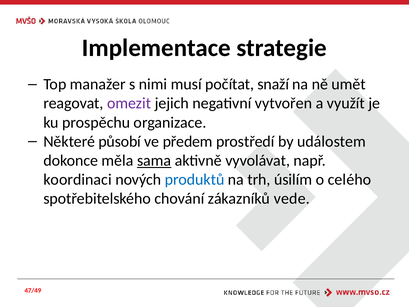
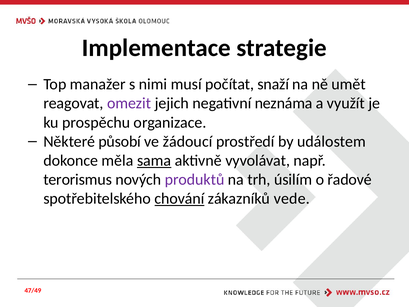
vytvořen: vytvořen -> neznáma
předem: předem -> žádoucí
koordinaci: koordinaci -> terorismus
produktů colour: blue -> purple
celého: celého -> řadové
chování underline: none -> present
